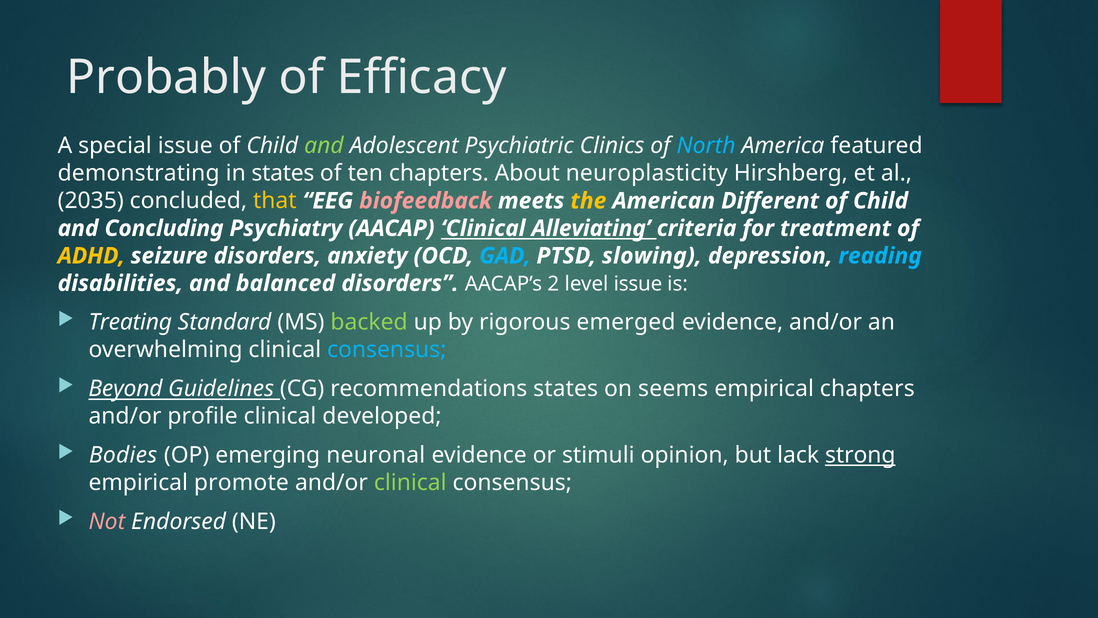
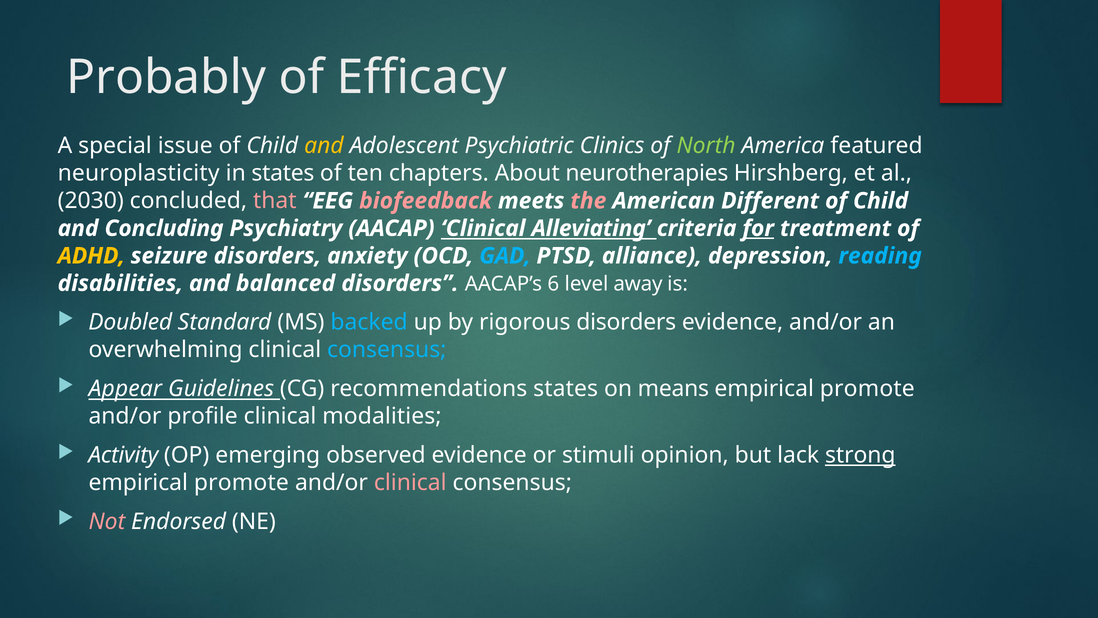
and at (324, 146) colour: light green -> yellow
North colour: light blue -> light green
demonstrating: demonstrating -> neuroplasticity
neuroplasticity: neuroplasticity -> neurotherapies
2035: 2035 -> 2030
that colour: yellow -> pink
the colour: yellow -> pink
for underline: none -> present
slowing: slowing -> alliance
2: 2 -> 6
level issue: issue -> away
Treating: Treating -> Doubled
backed colour: light green -> light blue
rigorous emerged: emerged -> disorders
Beyond: Beyond -> Appear
seems: seems -> means
chapters at (867, 389): chapters -> promote
developed: developed -> modalities
Bodies: Bodies -> Activity
neuronal: neuronal -> observed
clinical at (410, 483) colour: light green -> pink
